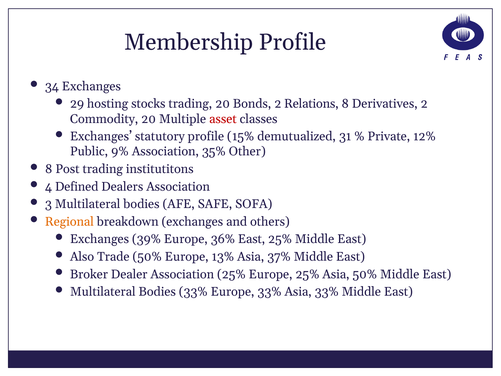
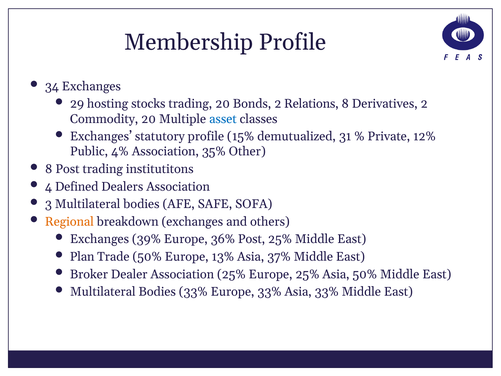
asset colour: red -> blue
9%: 9% -> 4%
36% East: East -> Post
Also: Also -> Plan
